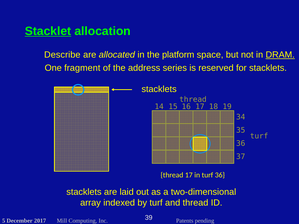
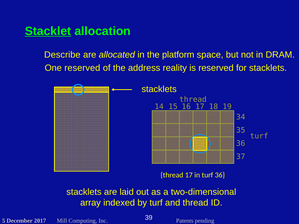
DRAM underline: present -> none
One fragment: fragment -> reserved
series: series -> reality
